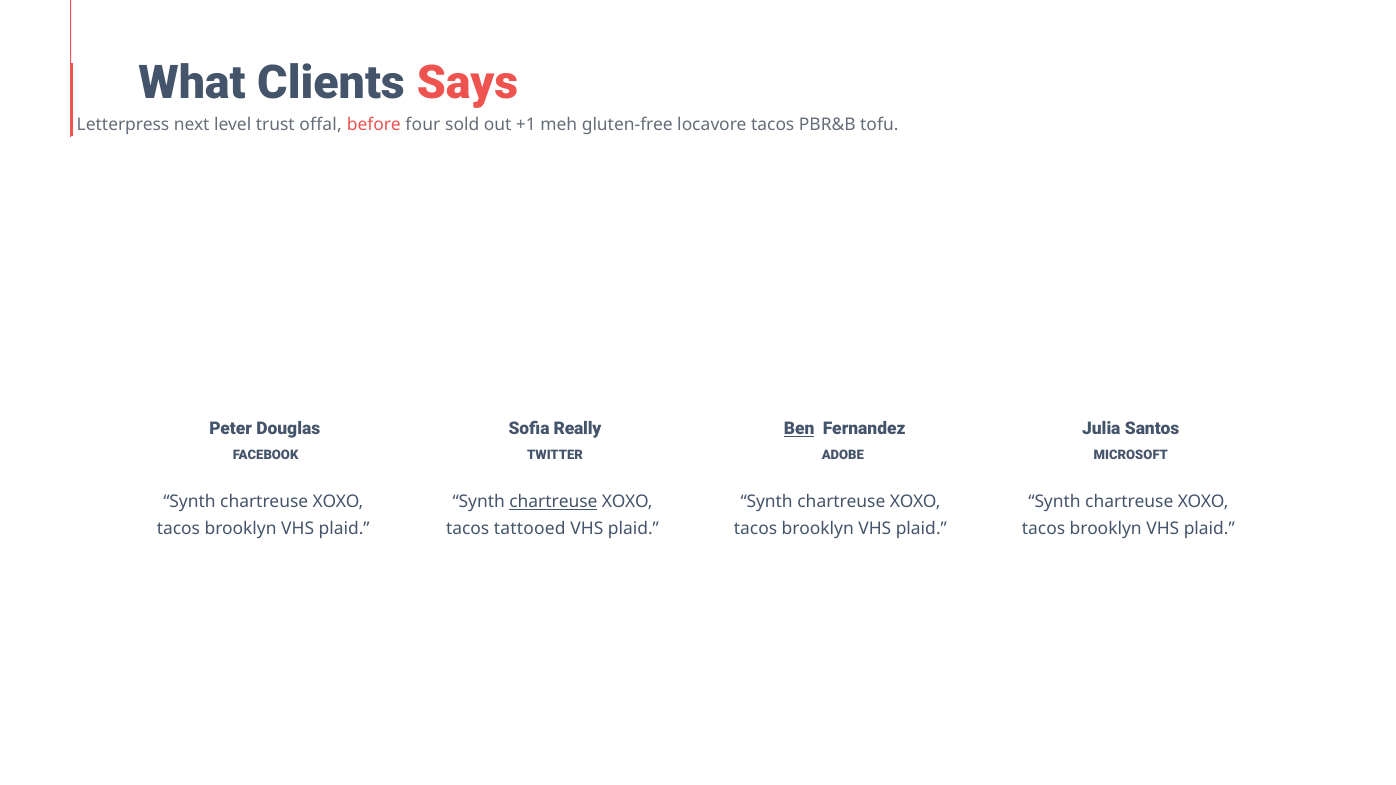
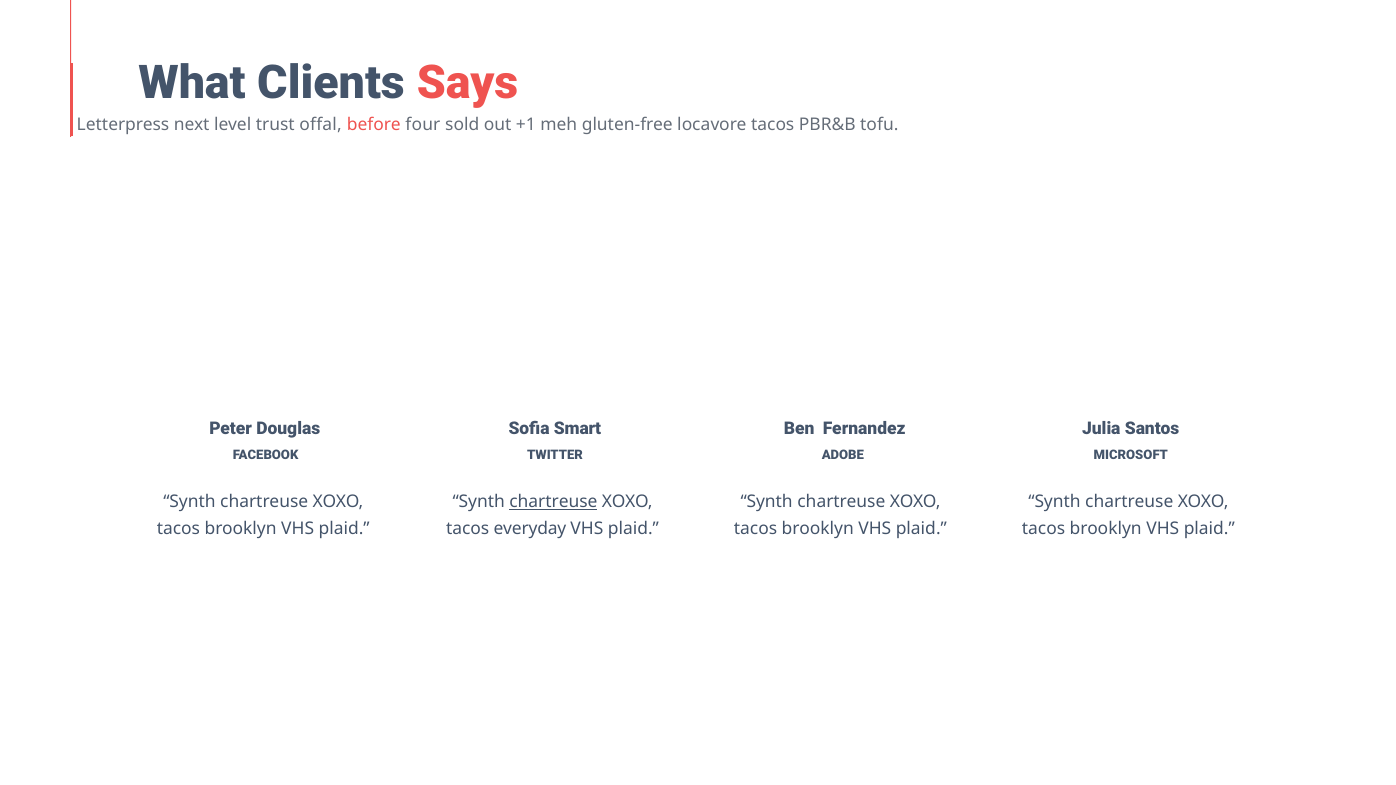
Really: Really -> Smart
Ben underline: present -> none
tattooed: tattooed -> everyday
